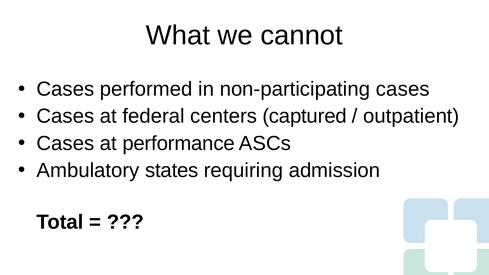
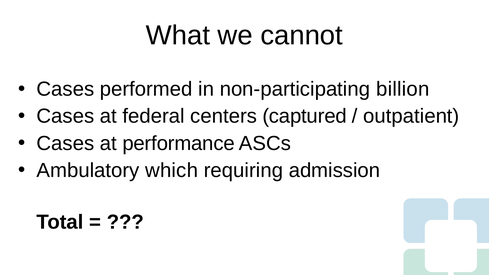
non-participating cases: cases -> billion
states: states -> which
